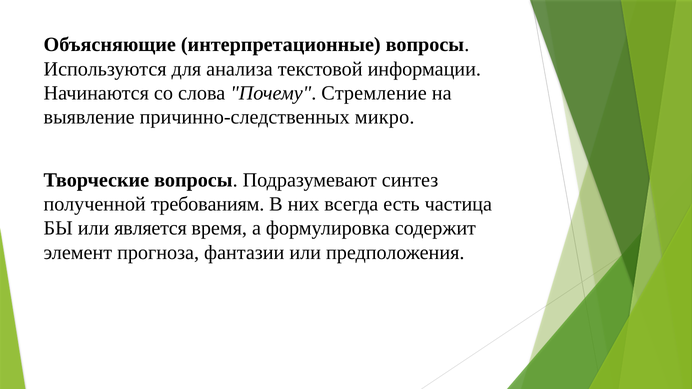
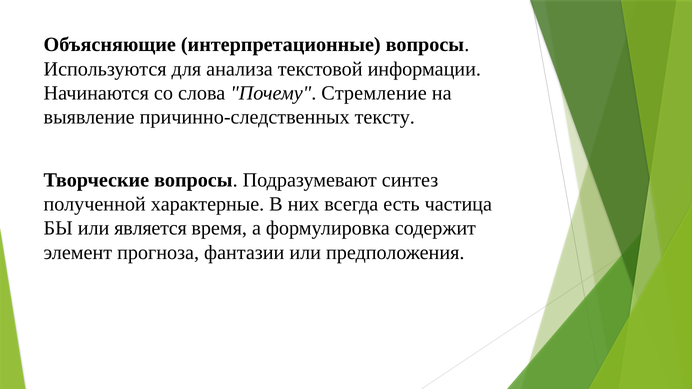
микро: микро -> тексту
требованиям: требованиям -> характерные
